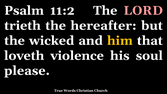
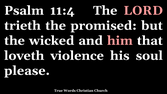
11:2: 11:2 -> 11:4
hereafter: hereafter -> promised
him colour: yellow -> pink
